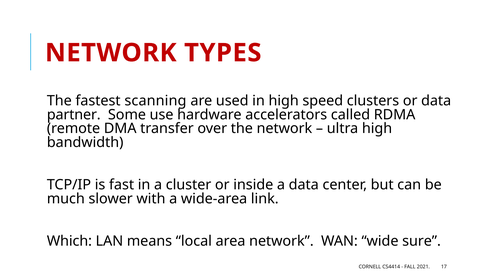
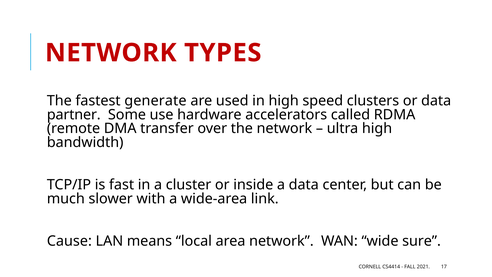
scanning: scanning -> generate
Which: Which -> Cause
